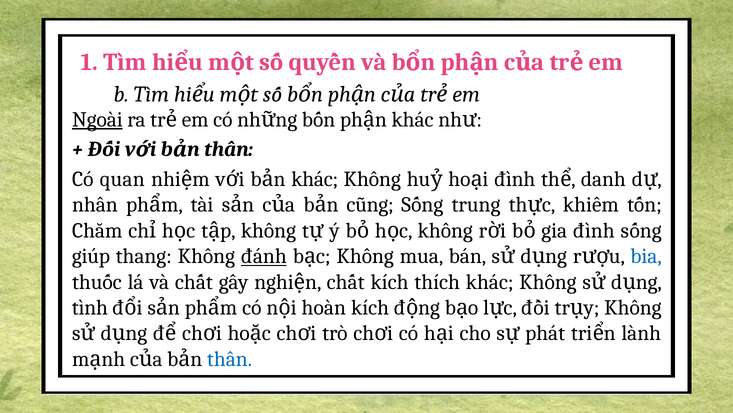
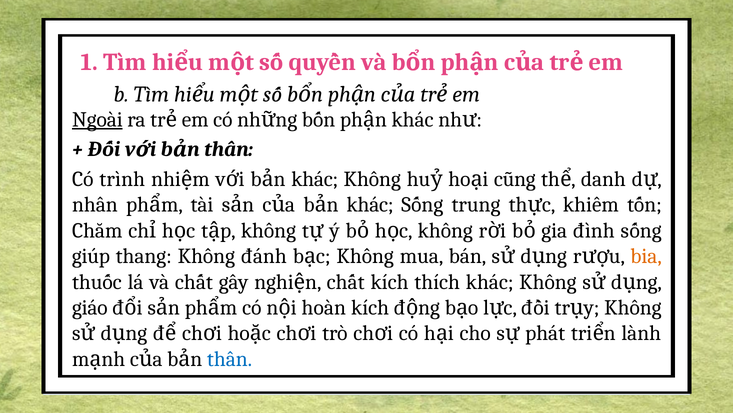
quan: quan -> trình
đình at (515, 179): đình -> cũng
cũng at (370, 205): cũng -> khác
đánh underline: present -> none
bia colour: blue -> orange
tình: tình -> giáo
